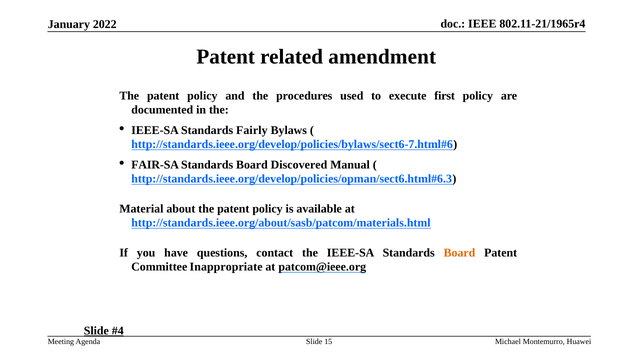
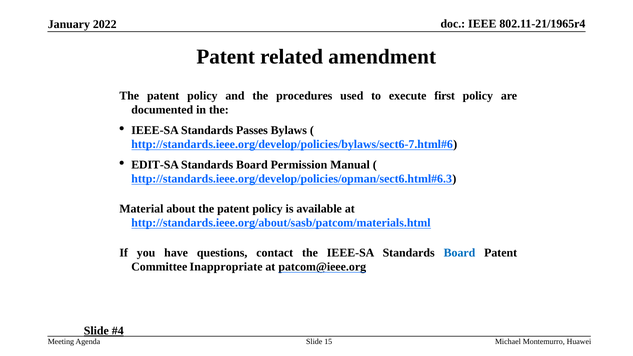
Fairly: Fairly -> Passes
FAIR-SA: FAIR-SA -> EDIT-SA
Discovered: Discovered -> Permission
Board at (459, 253) colour: orange -> blue
